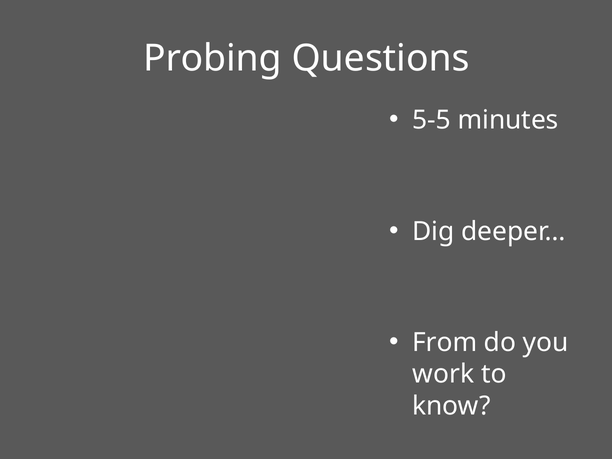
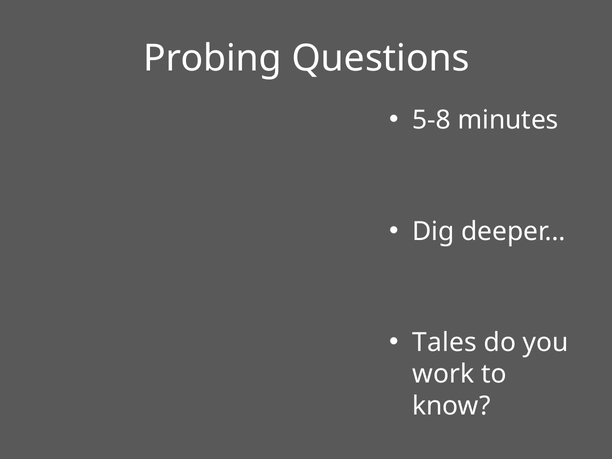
5-5: 5-5 -> 5-8
From: From -> Tales
